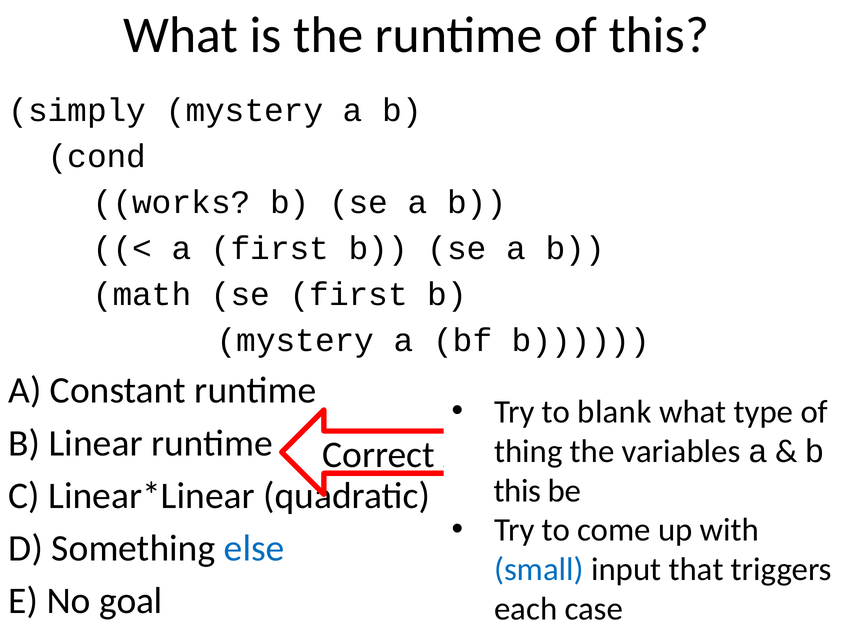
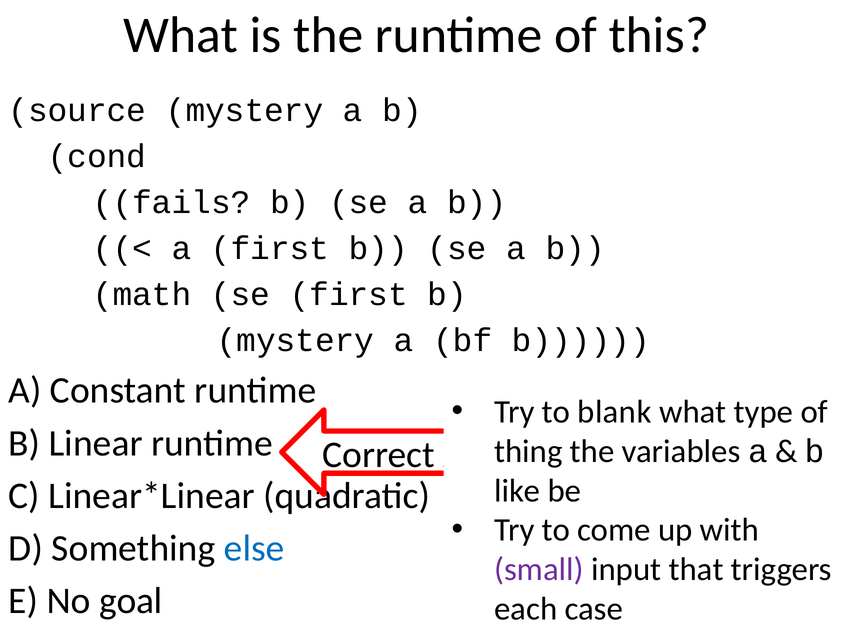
simply: simply -> source
works: works -> fails
this at (517, 491): this -> like
small colour: blue -> purple
